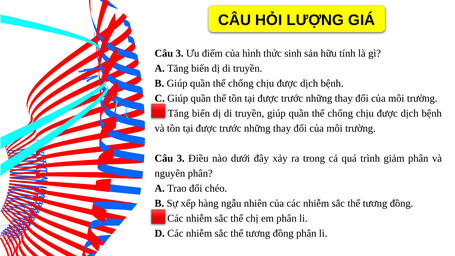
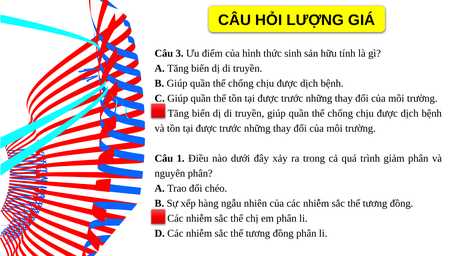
3 at (181, 158): 3 -> 1
